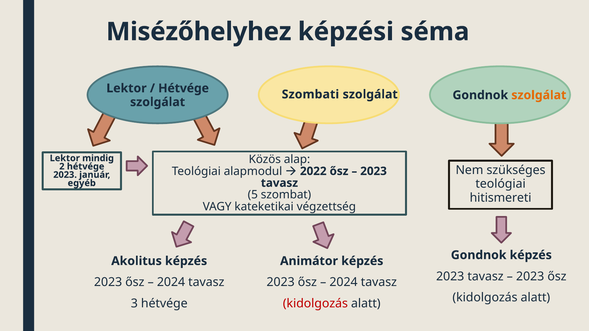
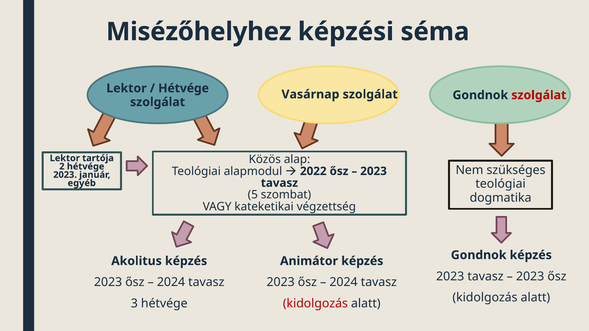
Szombati: Szombati -> Vasárnap
szolgálat at (539, 95) colour: orange -> red
mindig: mindig -> tartója
hitismereti: hitismereti -> dogmatika
